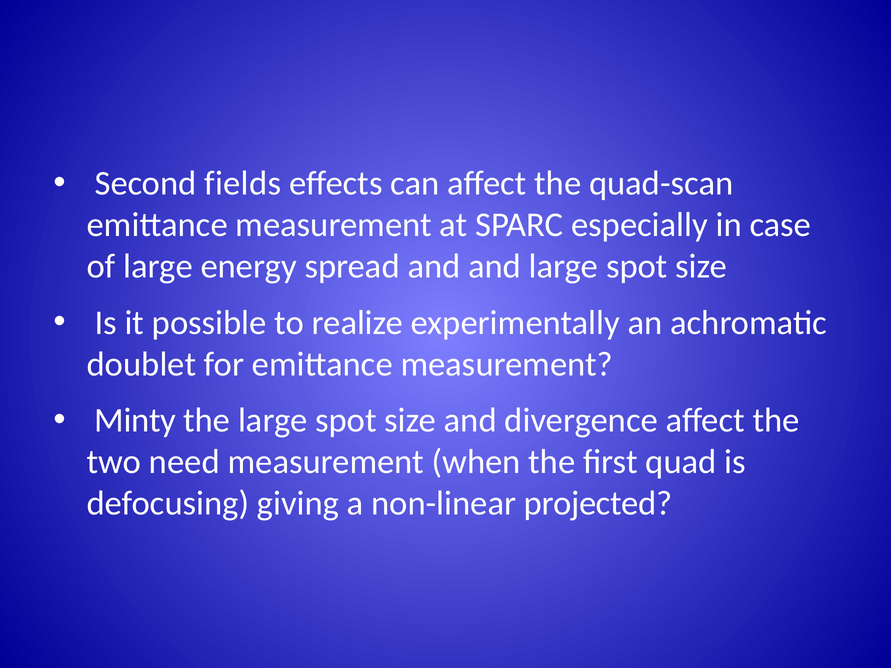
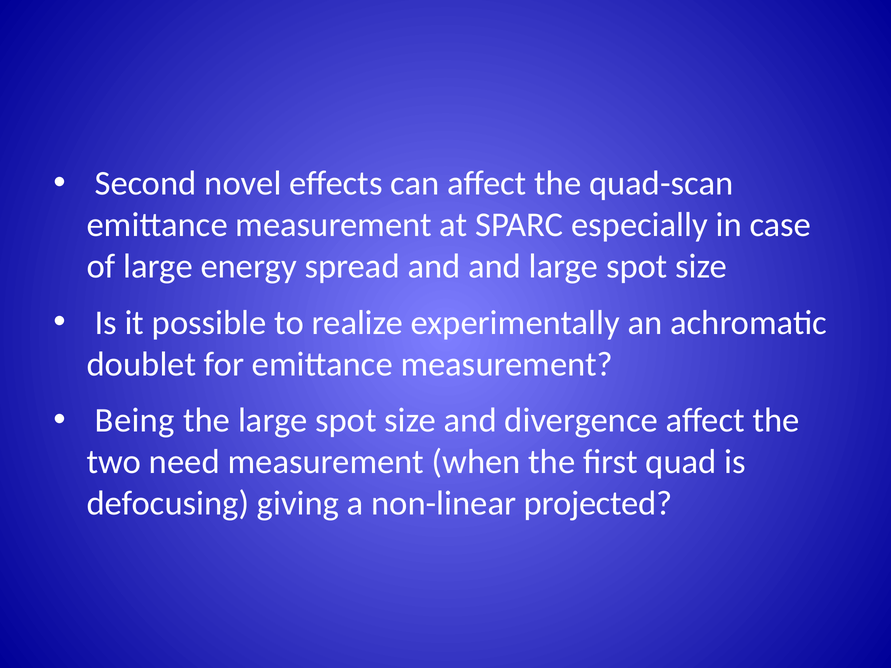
fields: fields -> novel
Minty: Minty -> Being
